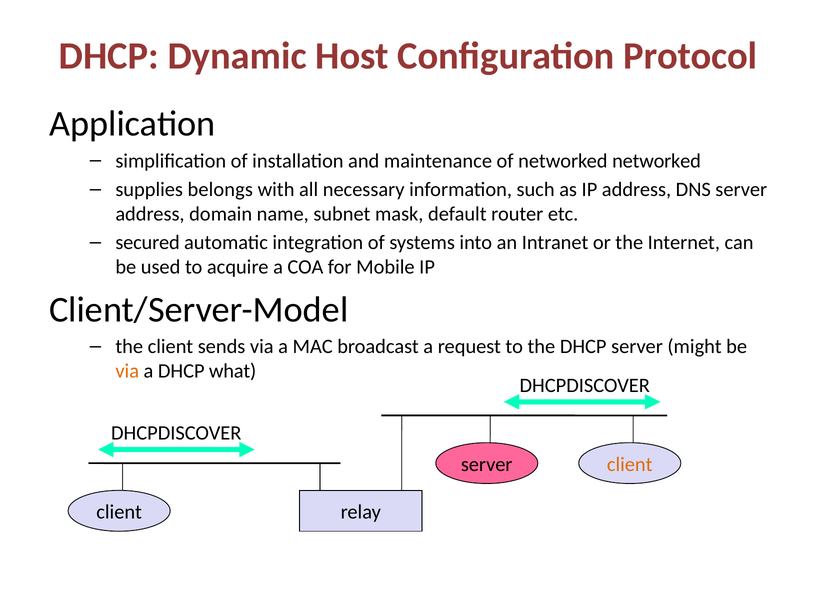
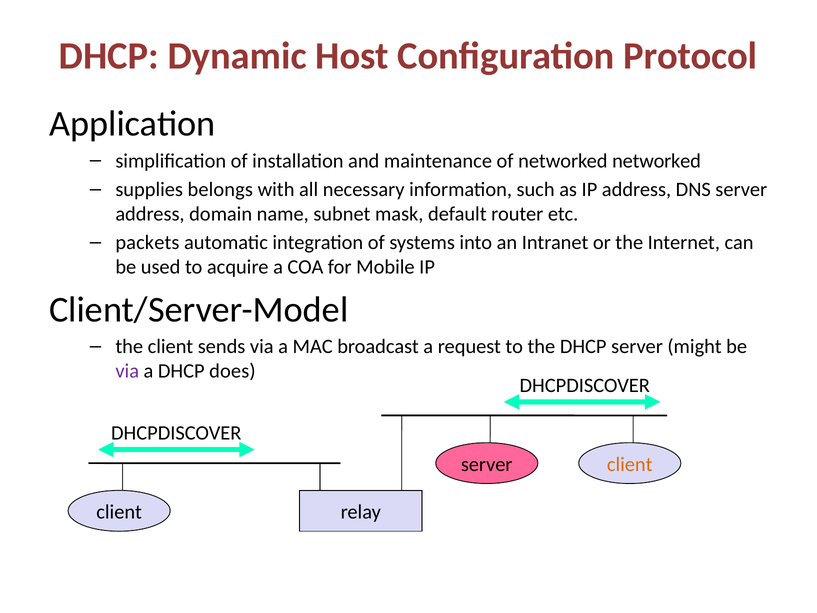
secured: secured -> packets
via at (127, 371) colour: orange -> purple
what: what -> does
